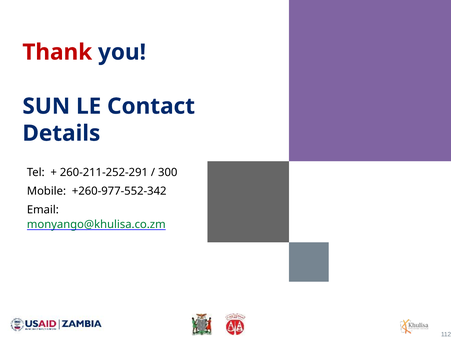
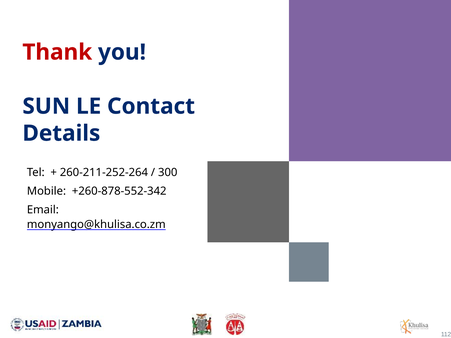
260-211-252-291: 260-211-252-291 -> 260-211-252-264
+260-977-552-342: +260-977-552-342 -> +260-878-552-342
monyango@khulisa.co.zm colour: green -> black
